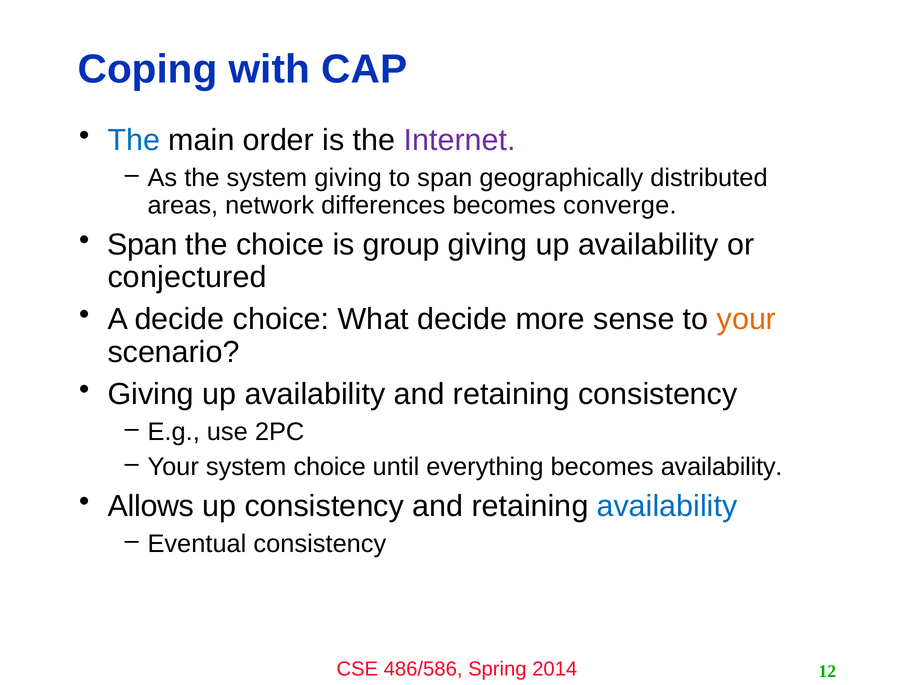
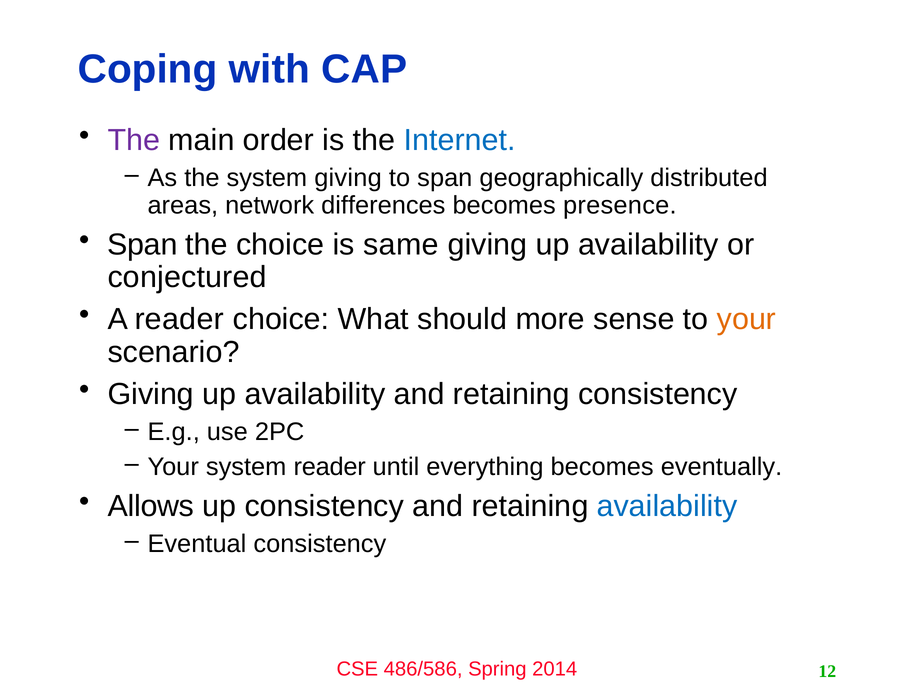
The at (134, 140) colour: blue -> purple
Internet colour: purple -> blue
converge: converge -> presence
group: group -> same
A decide: decide -> reader
What decide: decide -> should
system choice: choice -> reader
becomes availability: availability -> eventually
